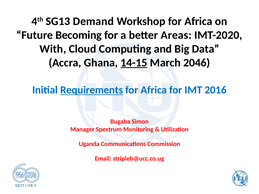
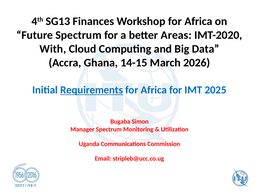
Demand: Demand -> Finances
Future Becoming: Becoming -> Spectrum
14-15 underline: present -> none
2046: 2046 -> 2026
2016: 2016 -> 2025
